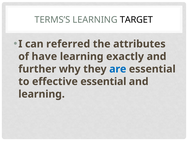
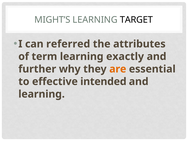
TERMS’S: TERMS’S -> MIGHT’S
have: have -> term
are colour: blue -> orange
effective essential: essential -> intended
